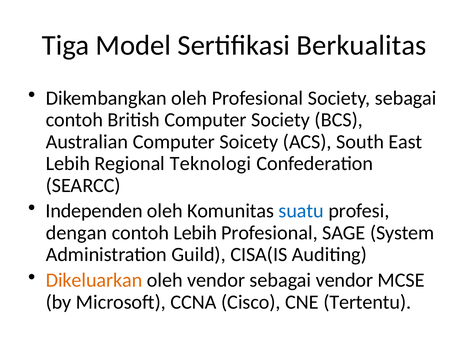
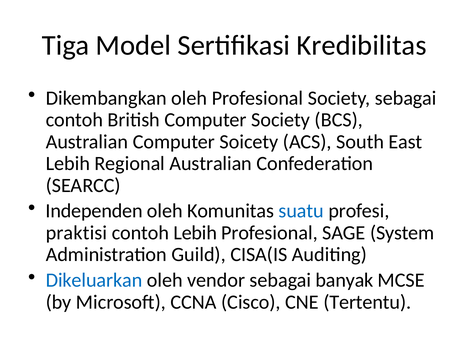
Berkualitas: Berkualitas -> Kredibilitas
Regional Teknologi: Teknologi -> Australian
dengan: dengan -> praktisi
Dikeluarkan colour: orange -> blue
sebagai vendor: vendor -> banyak
